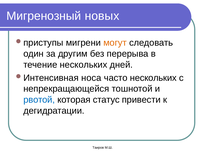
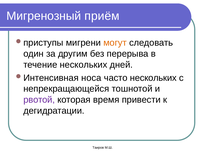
новых: новых -> приём
рвотой colour: blue -> purple
статус: статус -> время
